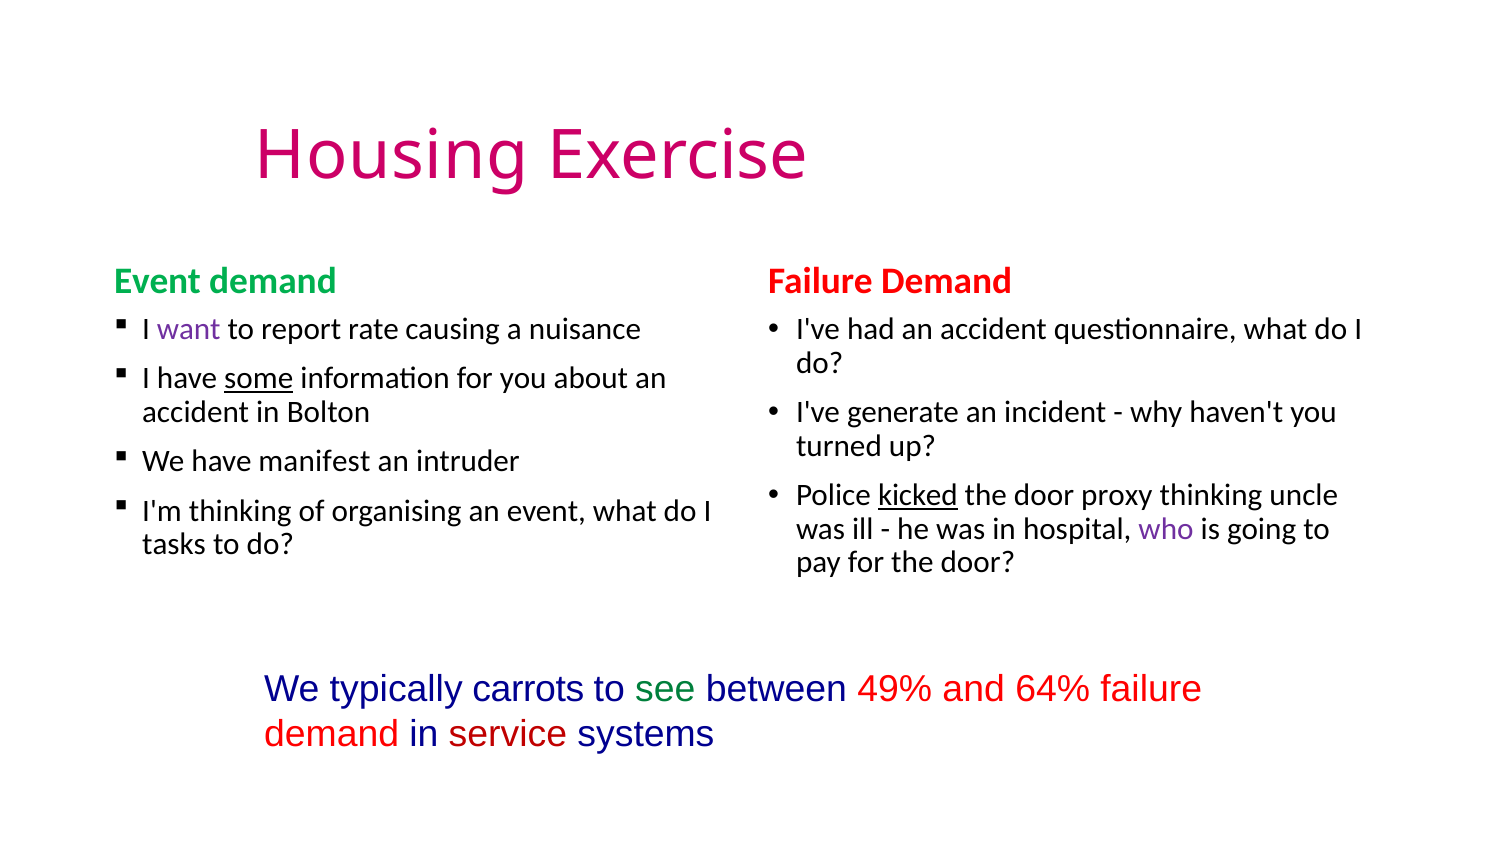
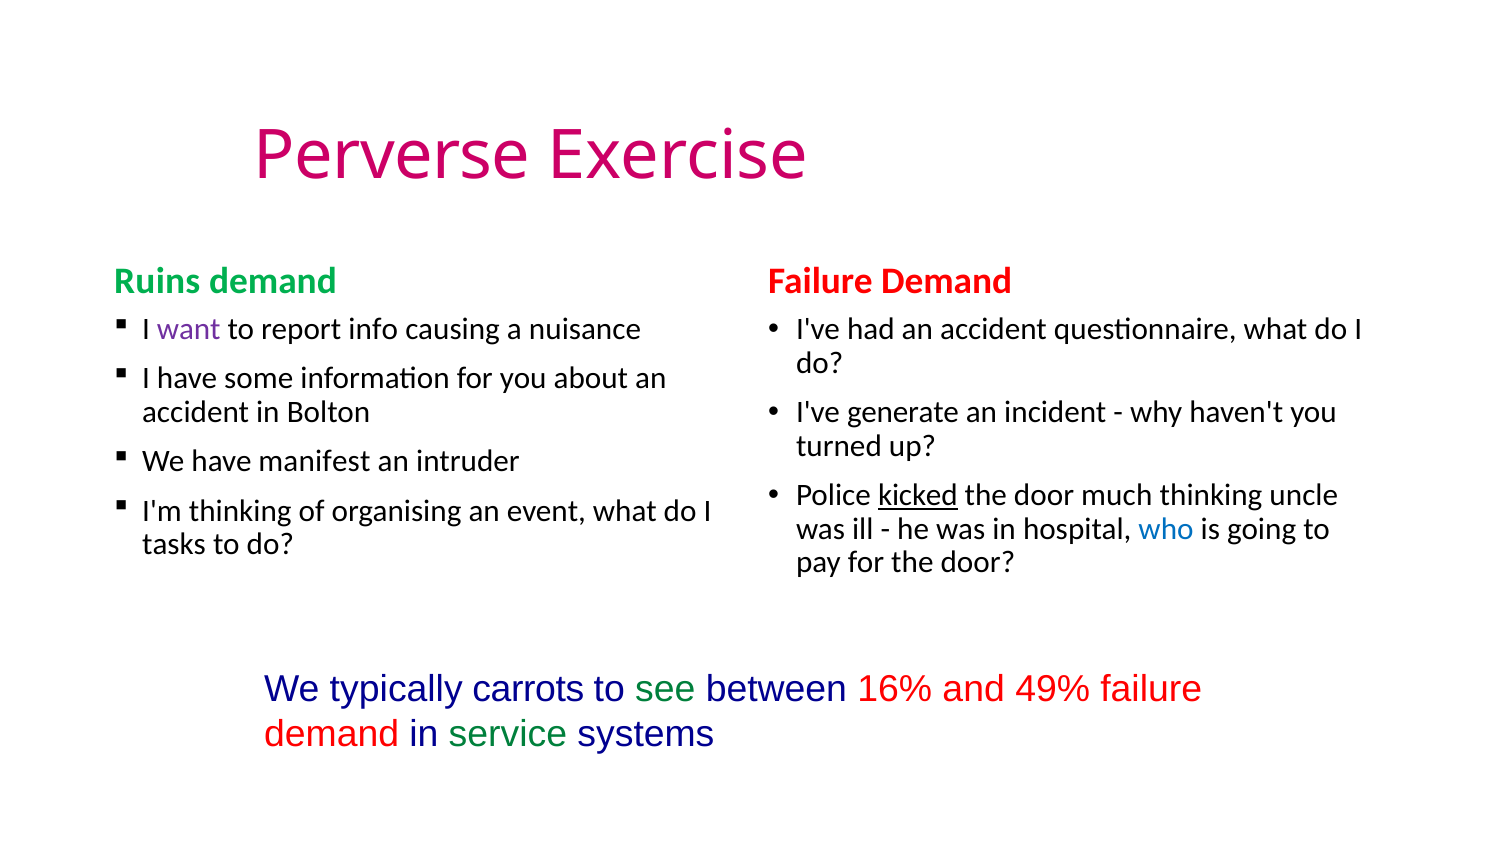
Housing: Housing -> Perverse
Event at (158, 281): Event -> Ruins
rate: rate -> info
some underline: present -> none
proxy: proxy -> much
who colour: purple -> blue
49%: 49% -> 16%
64%: 64% -> 49%
service colour: red -> green
